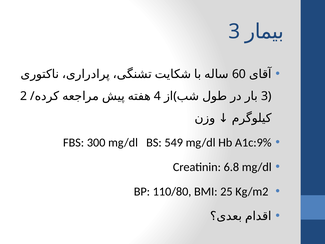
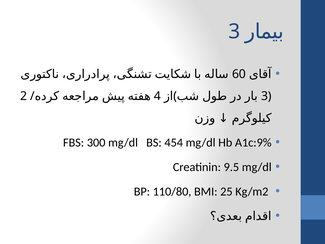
549: 549 -> 454
6.8: 6.8 -> 9.5
